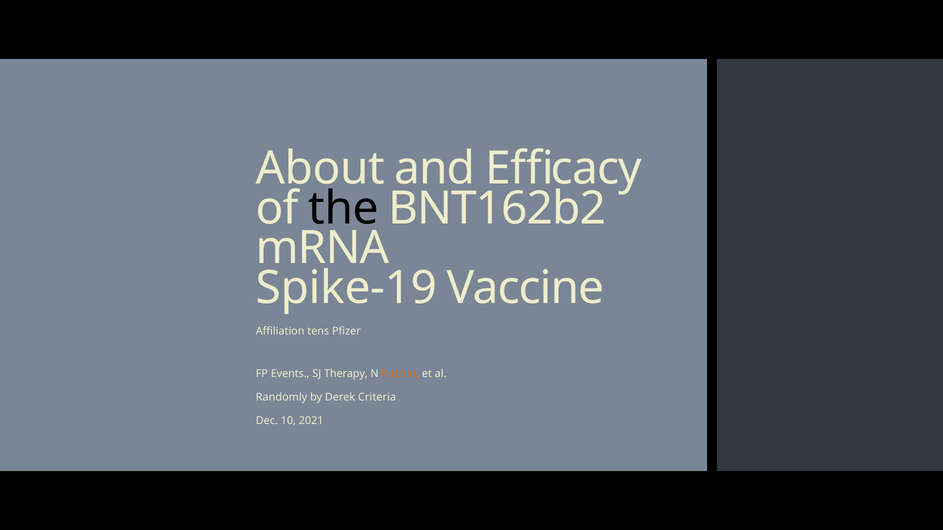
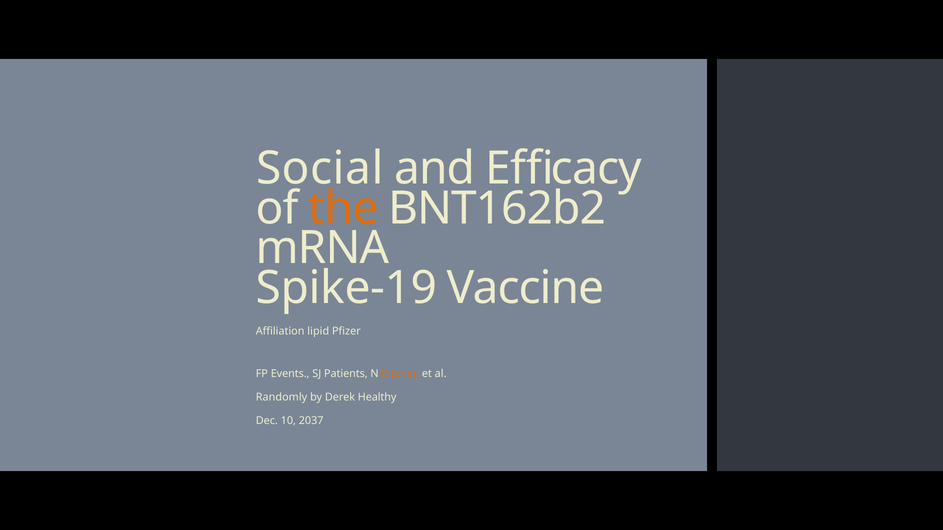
About: About -> Social
the colour: black -> orange
tens: tens -> lipid
Therapy: Therapy -> Patients
Criteria: Criteria -> Healthy
2021: 2021 -> 2037
